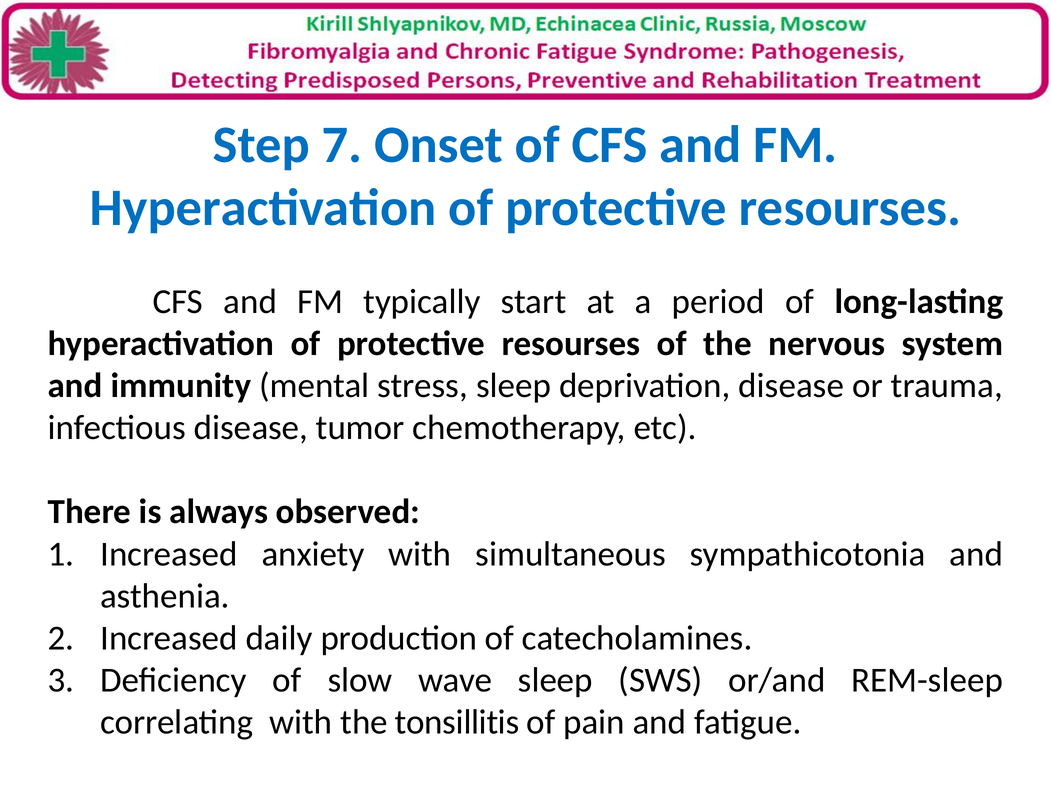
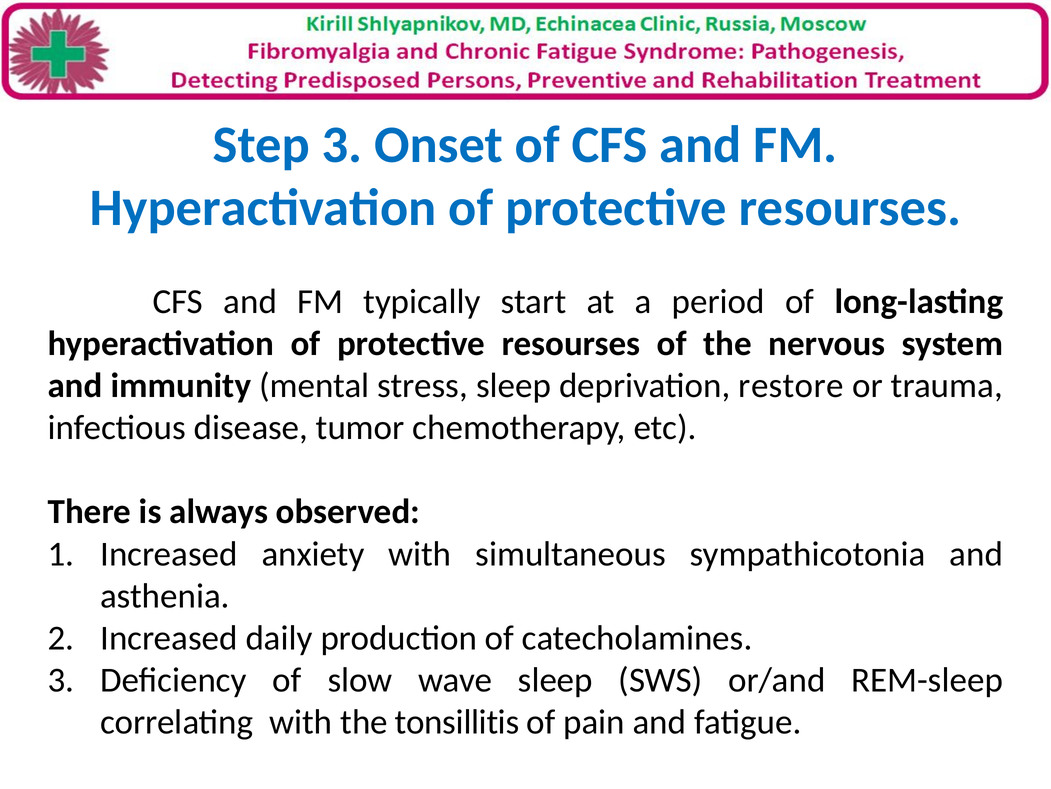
Step 7: 7 -> 3
deprivation disease: disease -> restore
